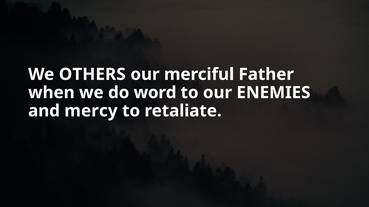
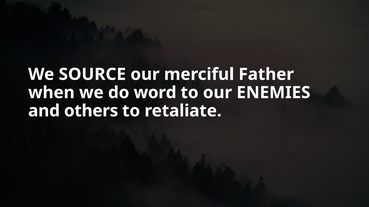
OTHERS: OTHERS -> SOURCE
mercy: mercy -> others
